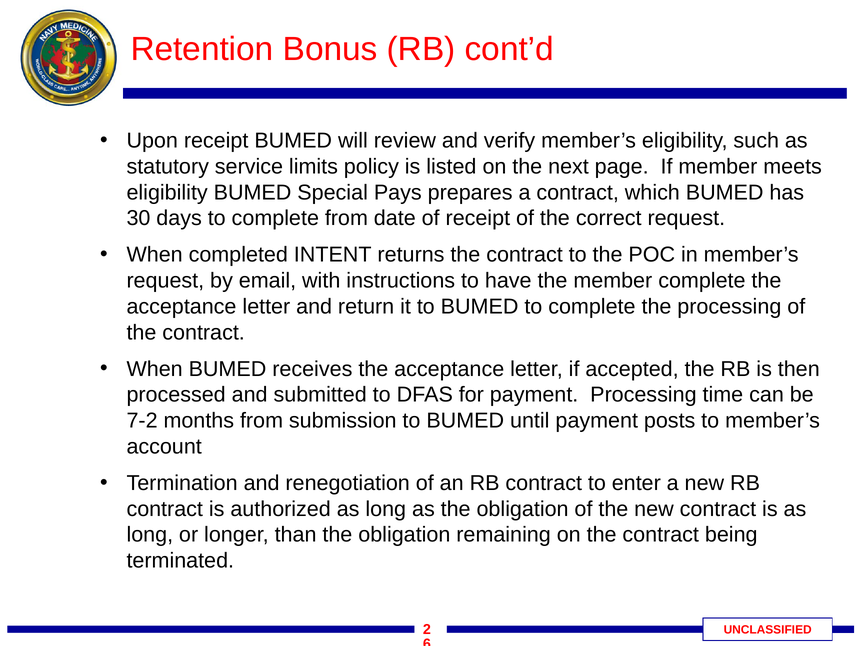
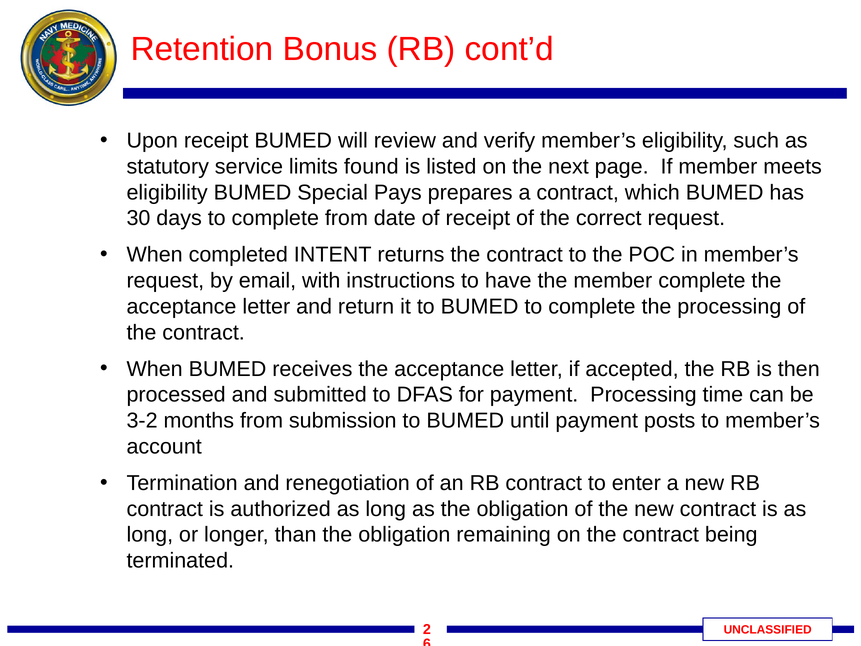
policy: policy -> found
7-2: 7-2 -> 3-2
